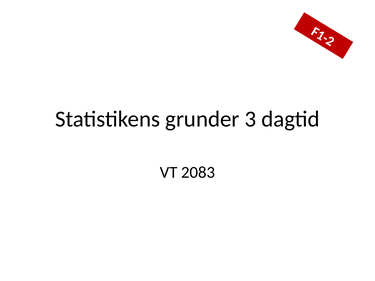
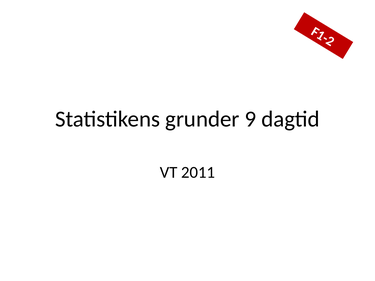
3: 3 -> 9
2083: 2083 -> 2011
